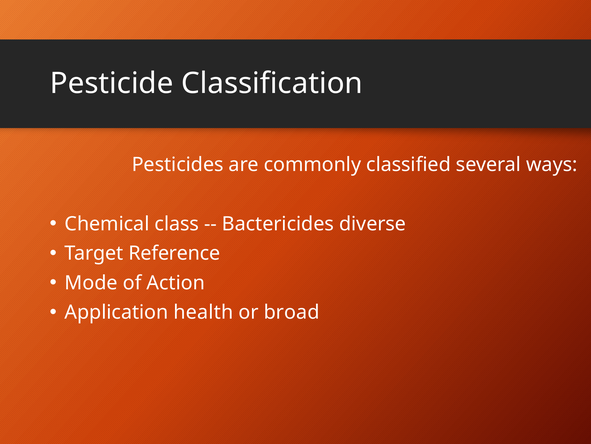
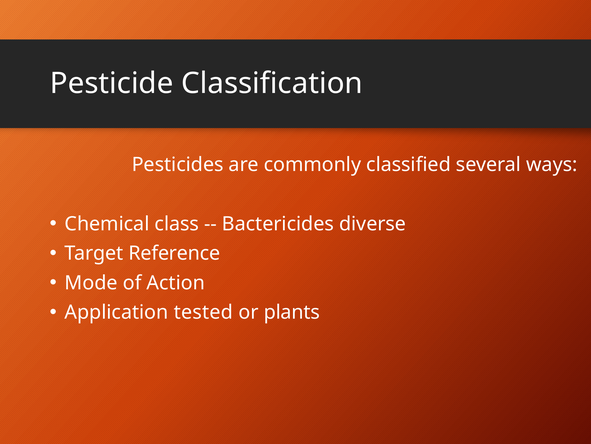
health: health -> tested
broad: broad -> plants
